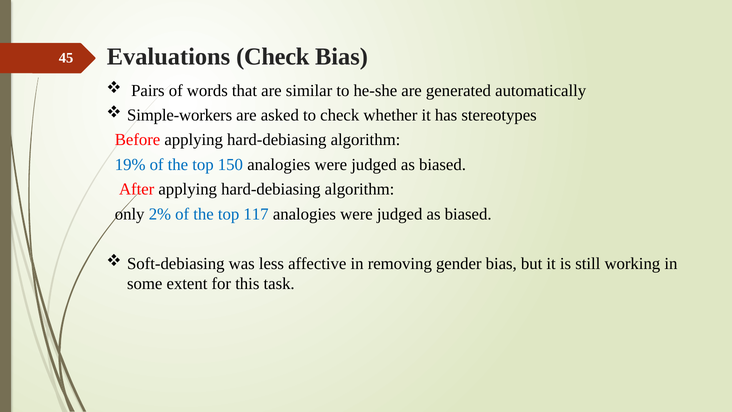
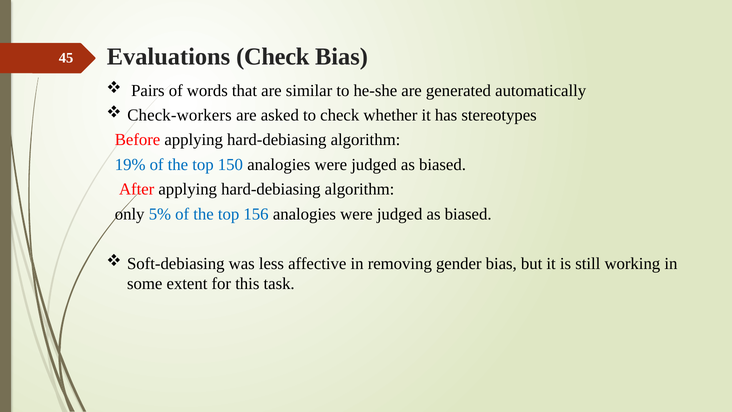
Simple-workers: Simple-workers -> Check-workers
2%: 2% -> 5%
117: 117 -> 156
